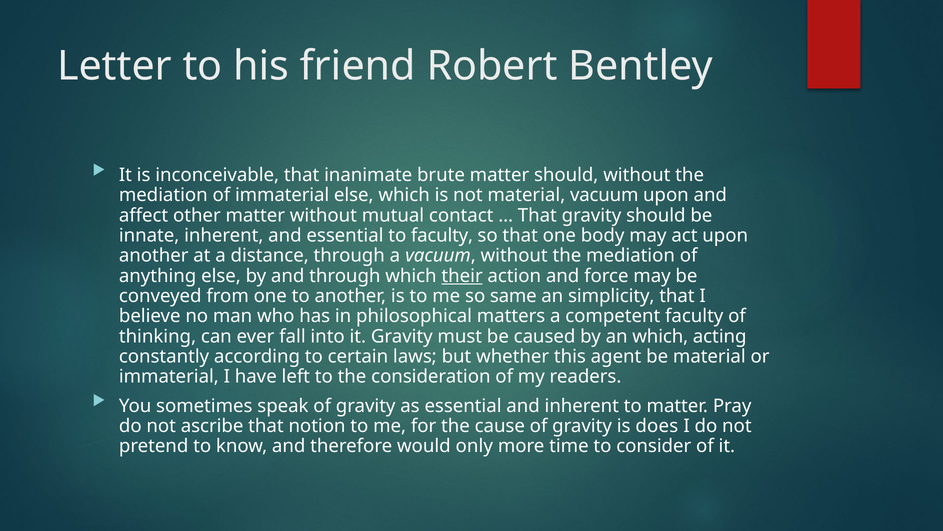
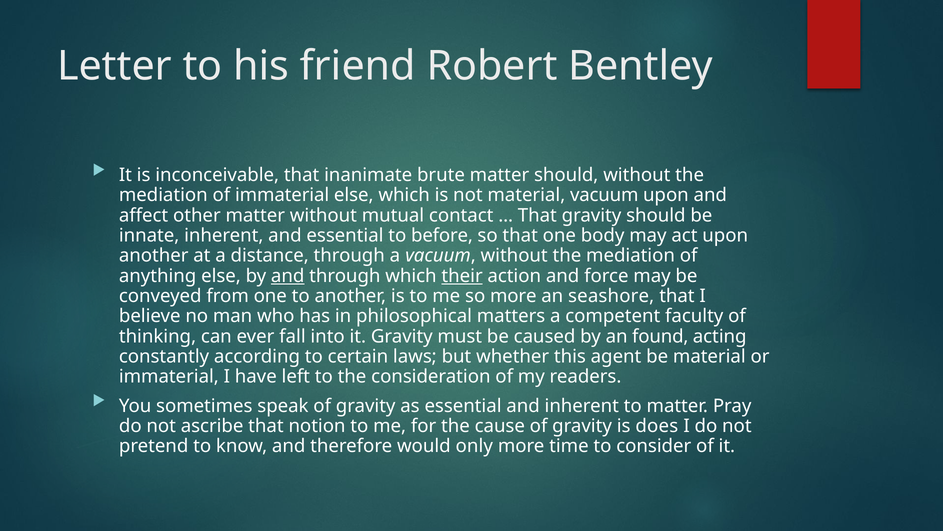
to faculty: faculty -> before
and at (288, 276) underline: none -> present
so same: same -> more
simplicity: simplicity -> seashore
an which: which -> found
